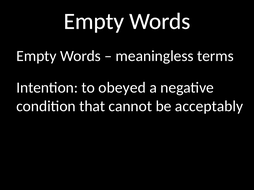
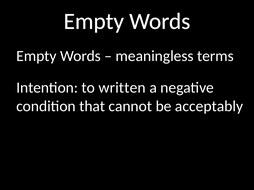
obeyed: obeyed -> written
